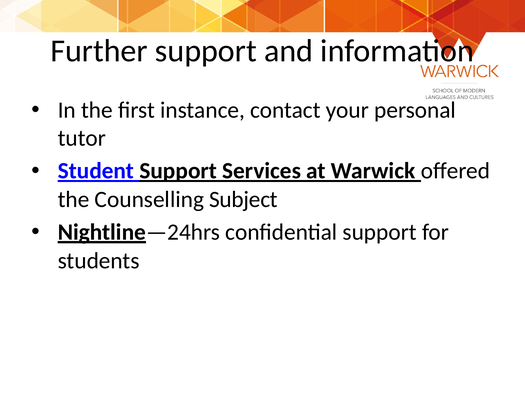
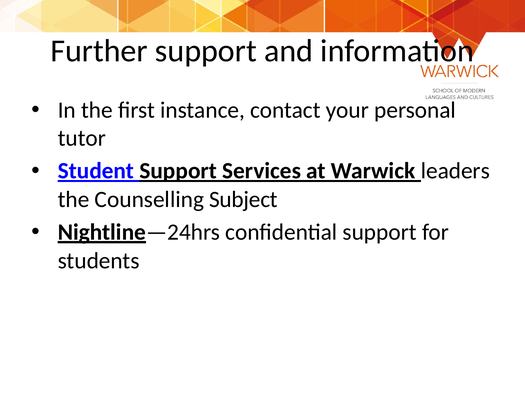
offered: offered -> leaders
